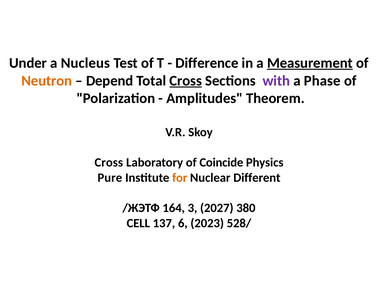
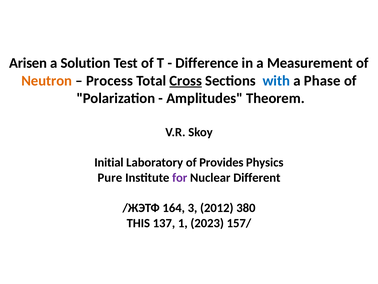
Under: Under -> Arisen
Nucleus: Nucleus -> Solution
Measurement underline: present -> none
Depend: Depend -> Process
with colour: purple -> blue
Cross at (109, 162): Cross -> Initial
Coincide: Coincide -> Provides
for colour: orange -> purple
2027: 2027 -> 2012
CELL: CELL -> THIS
6: 6 -> 1
528/: 528/ -> 157/
